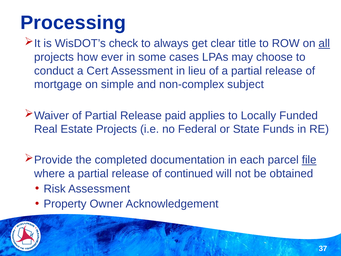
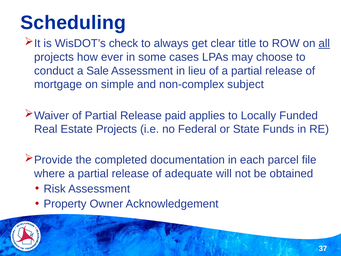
Processing: Processing -> Scheduling
Cert: Cert -> Sale
file underline: present -> none
continued: continued -> adequate
